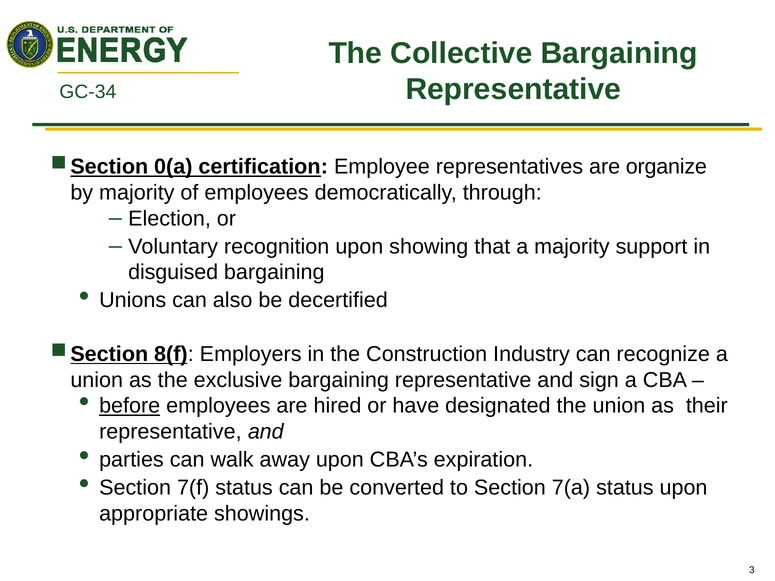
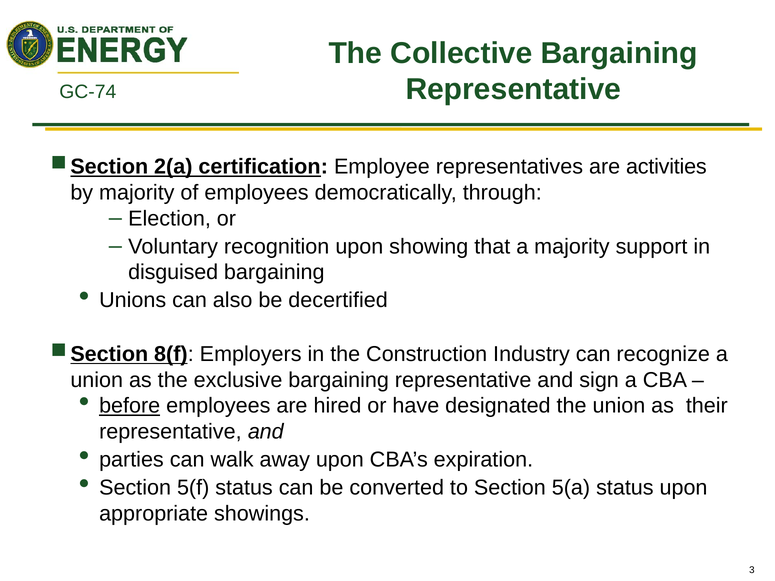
GC-34: GC-34 -> GC-74
0(a: 0(a -> 2(a
organize: organize -> activities
7(f: 7(f -> 5(f
7(a: 7(a -> 5(a
